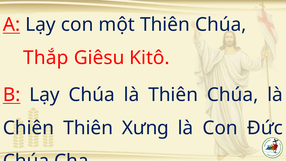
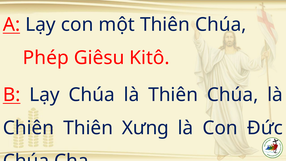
Thắp: Thắp -> Phép
